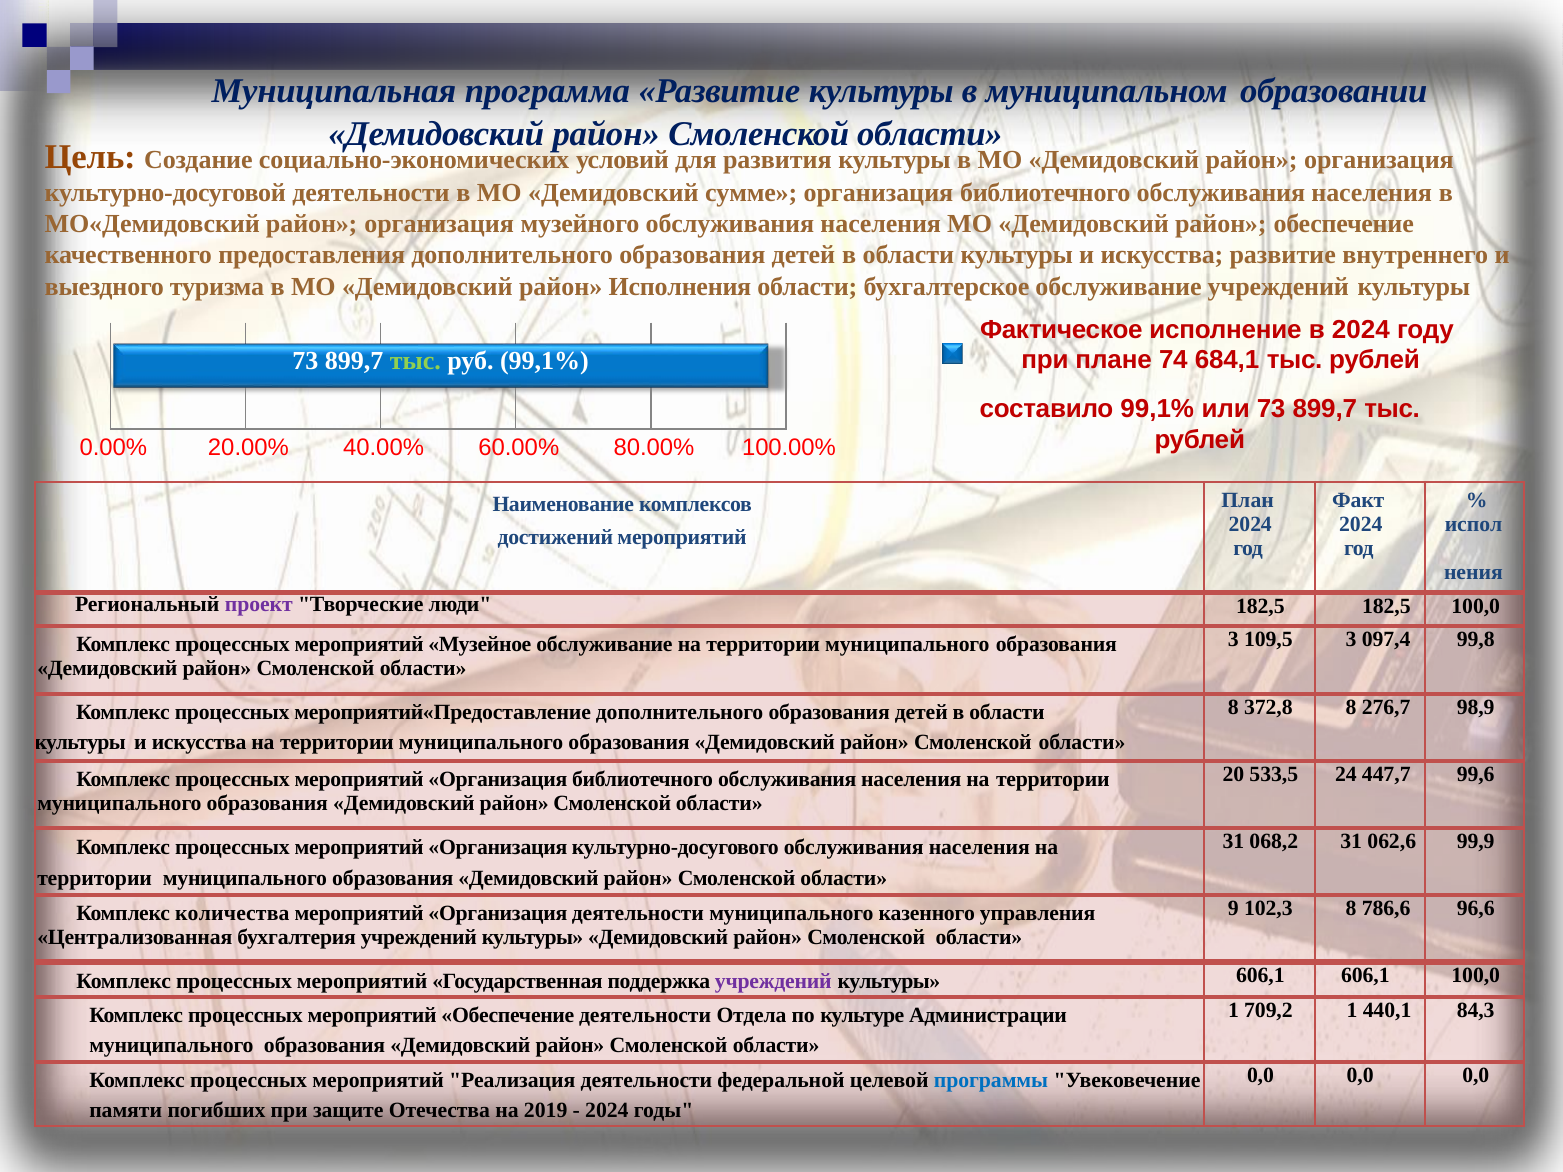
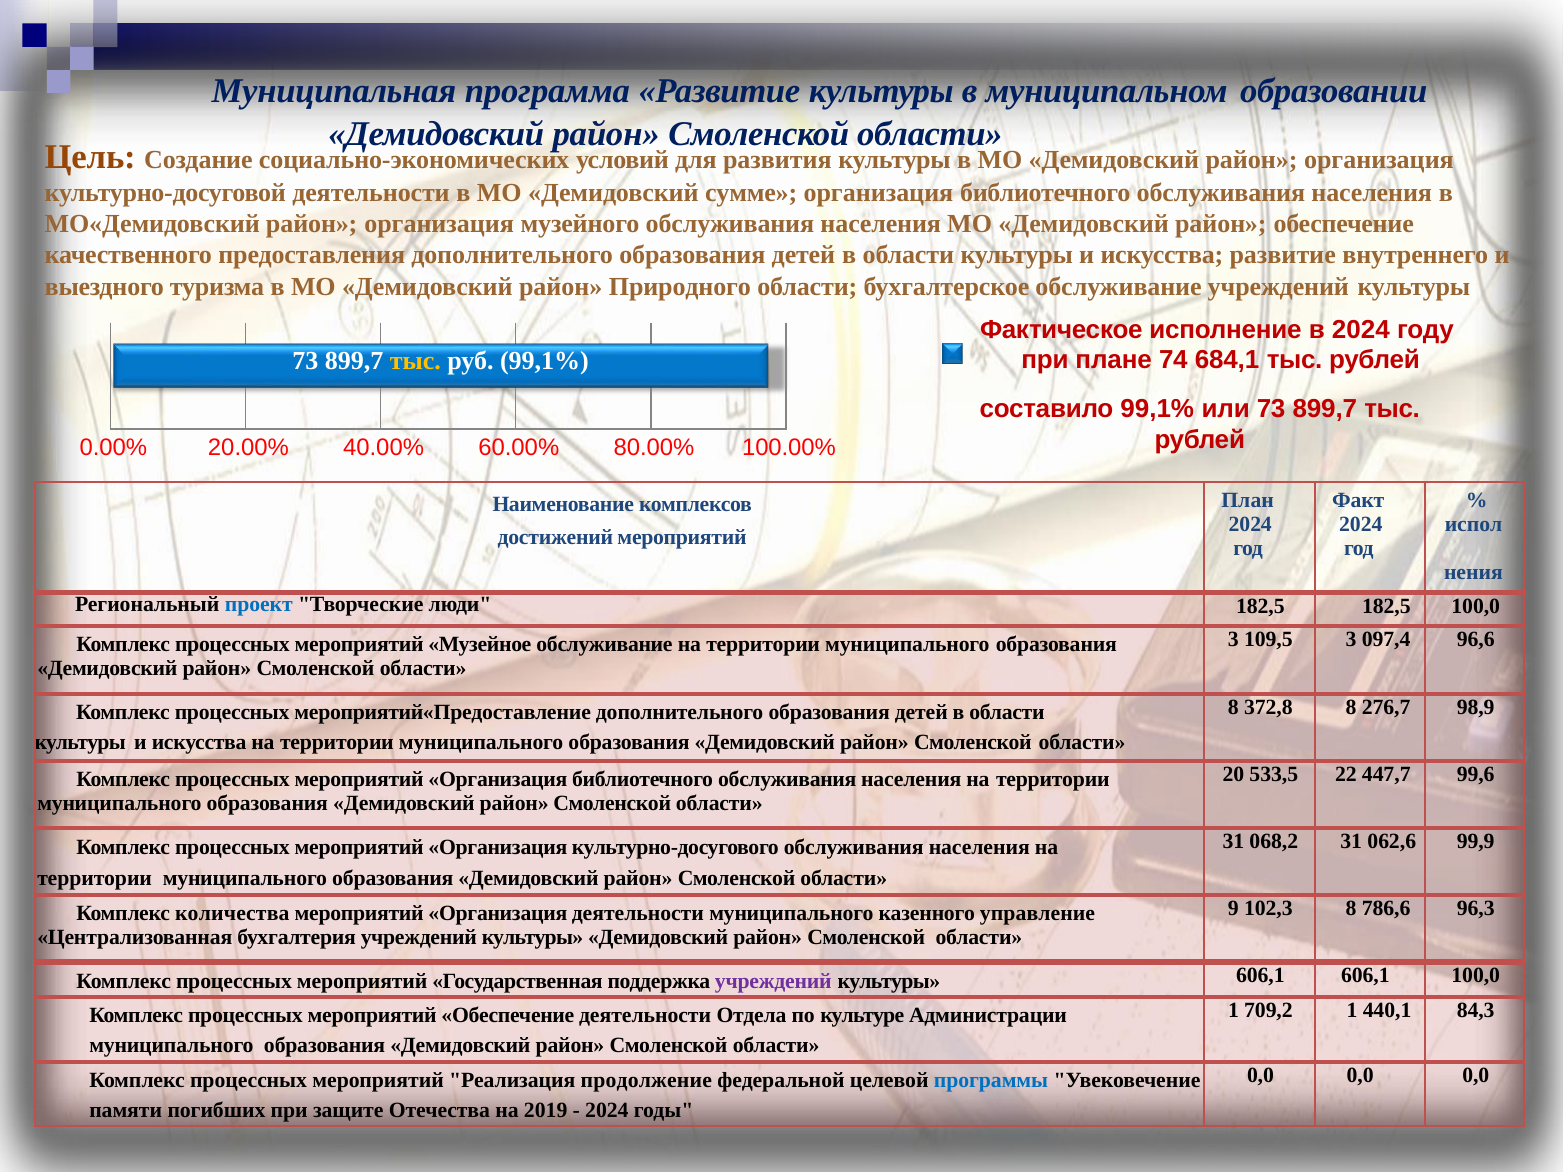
Исполнения: Исполнения -> Природного
тыс at (415, 361) colour: light green -> yellow
проект colour: purple -> blue
99,8: 99,8 -> 96,6
24: 24 -> 22
96,6: 96,6 -> 96,3
управления: управления -> управление
Реализация деятельности: деятельности -> продолжение
